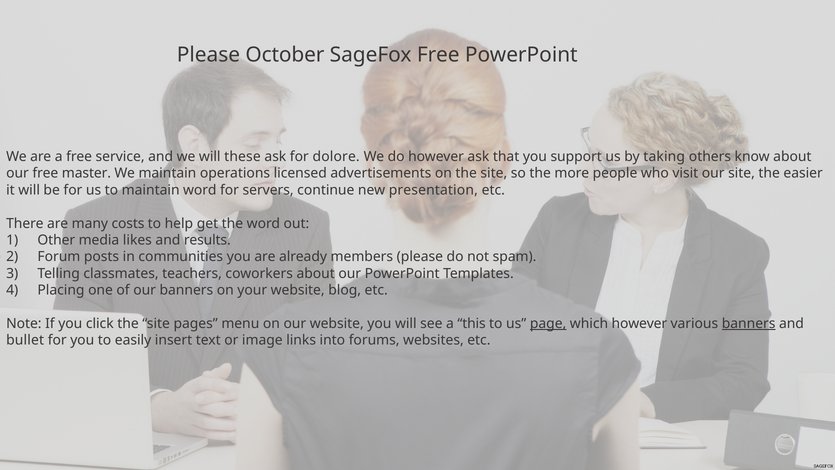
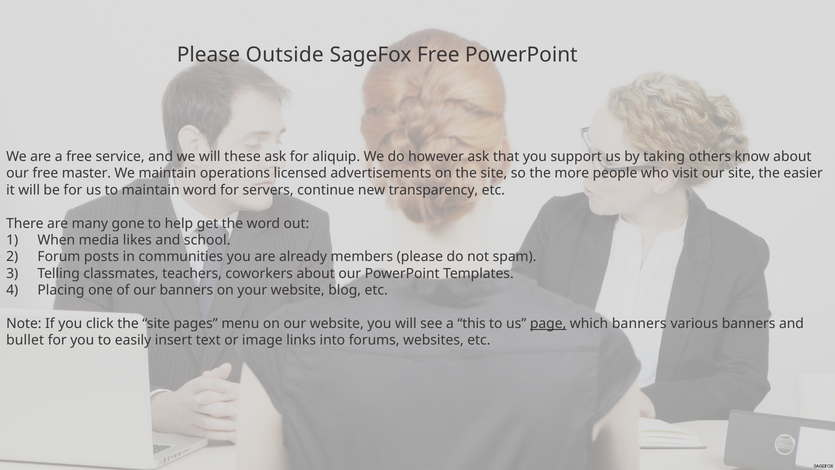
October: October -> Outside
dolore: dolore -> aliquip
presentation: presentation -> transparency
costs: costs -> gone
Other: Other -> When
results: results -> school
which however: however -> banners
banners at (749, 323) underline: present -> none
